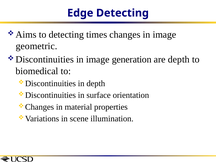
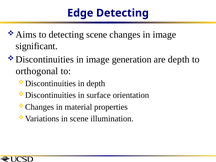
detecting times: times -> scene
geometric: geometric -> significant
biomedical: biomedical -> orthogonal
